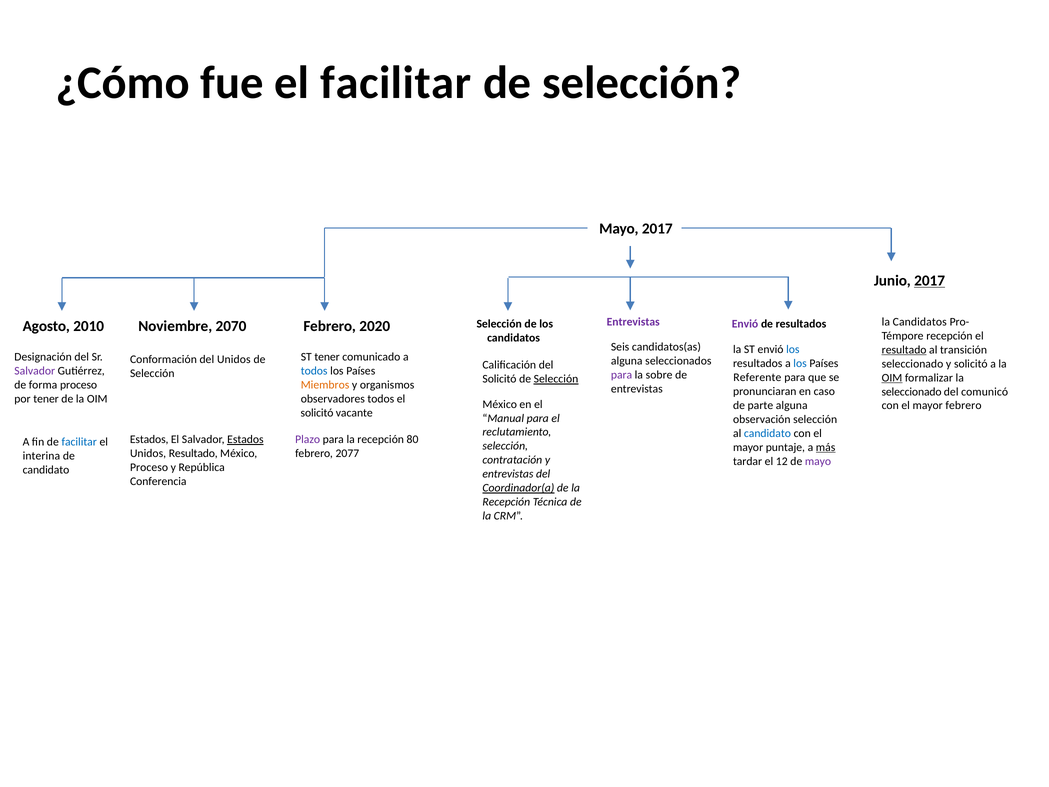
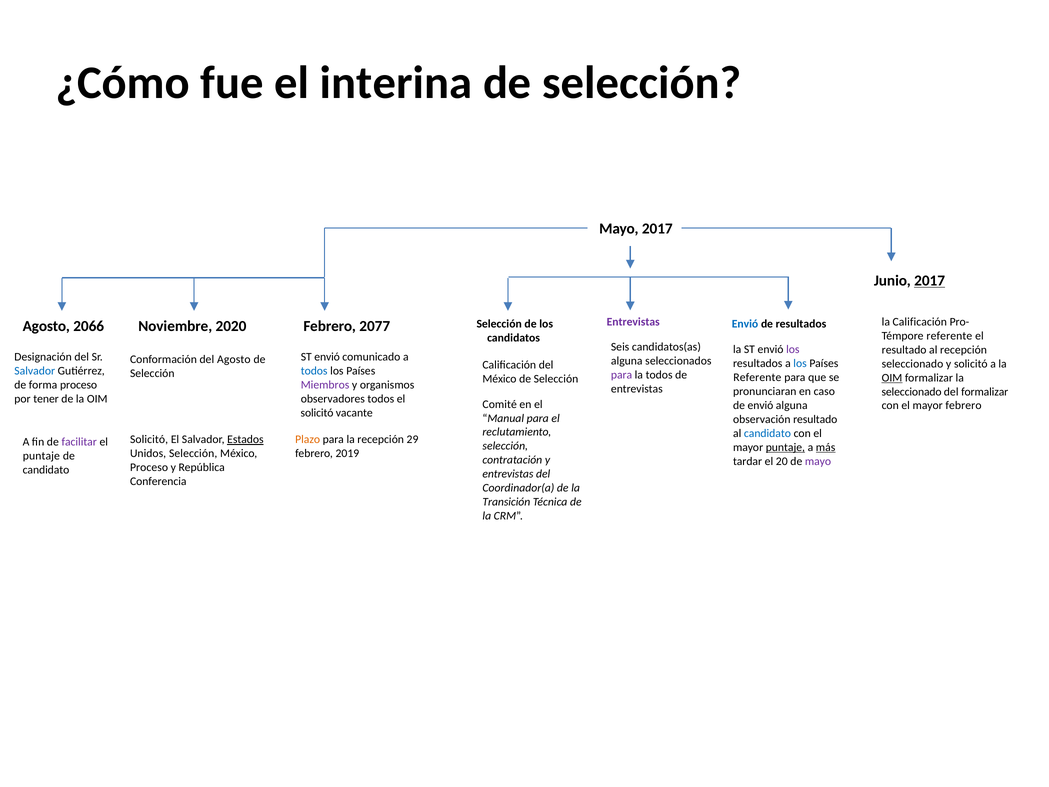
el facilitar: facilitar -> interina
la Candidatos: Candidatos -> Calificación
Envió at (745, 324) colour: purple -> blue
2010: 2010 -> 2066
2070: 2070 -> 2020
2020: 2020 -> 2077
recepción at (949, 336): recepción -> referente
los at (793, 349) colour: blue -> purple
resultado at (904, 350) underline: present -> none
al transición: transición -> recepción
tener at (327, 357): tener -> envió
del Unidos: Unidos -> Agosto
Salvador at (35, 371) colour: purple -> blue
la sobre: sobre -> todos
Solicitó at (499, 379): Solicitó -> México
Selección at (556, 379) underline: present -> none
Miembros colour: orange -> purple
del comunicó: comunicó -> formalizar
México at (500, 404): México -> Comité
de parte: parte -> envió
observación selección: selección -> resultado
Estados at (149, 439): Estados -> Solicitó
Plazo colour: purple -> orange
80: 80 -> 29
facilitar at (79, 442) colour: blue -> purple
puntaje at (785, 447) underline: none -> present
Unidos Resultado: Resultado -> Selección
2077: 2077 -> 2019
interina at (41, 456): interina -> puntaje
12: 12 -> 20
Coordinador(a underline: present -> none
Recepción at (506, 502): Recepción -> Transición
